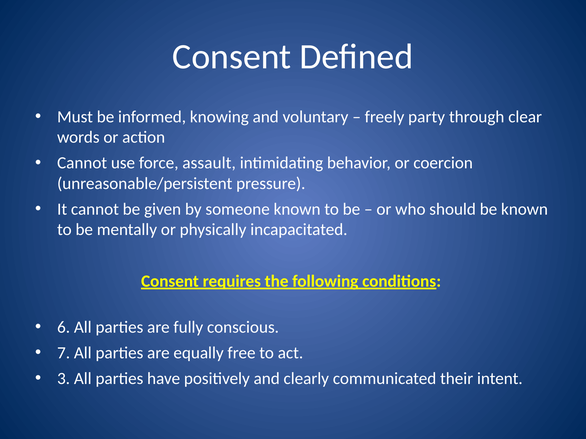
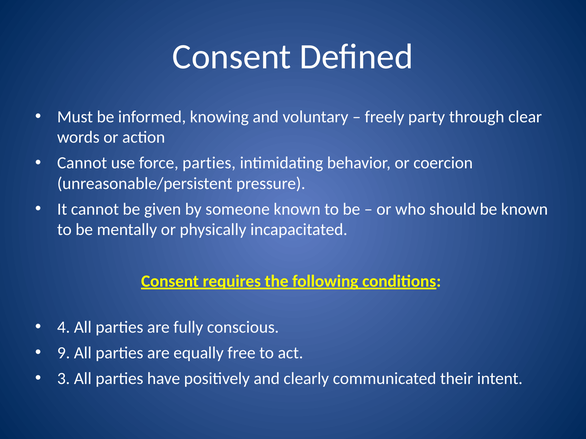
force assault: assault -> parties
6: 6 -> 4
7: 7 -> 9
